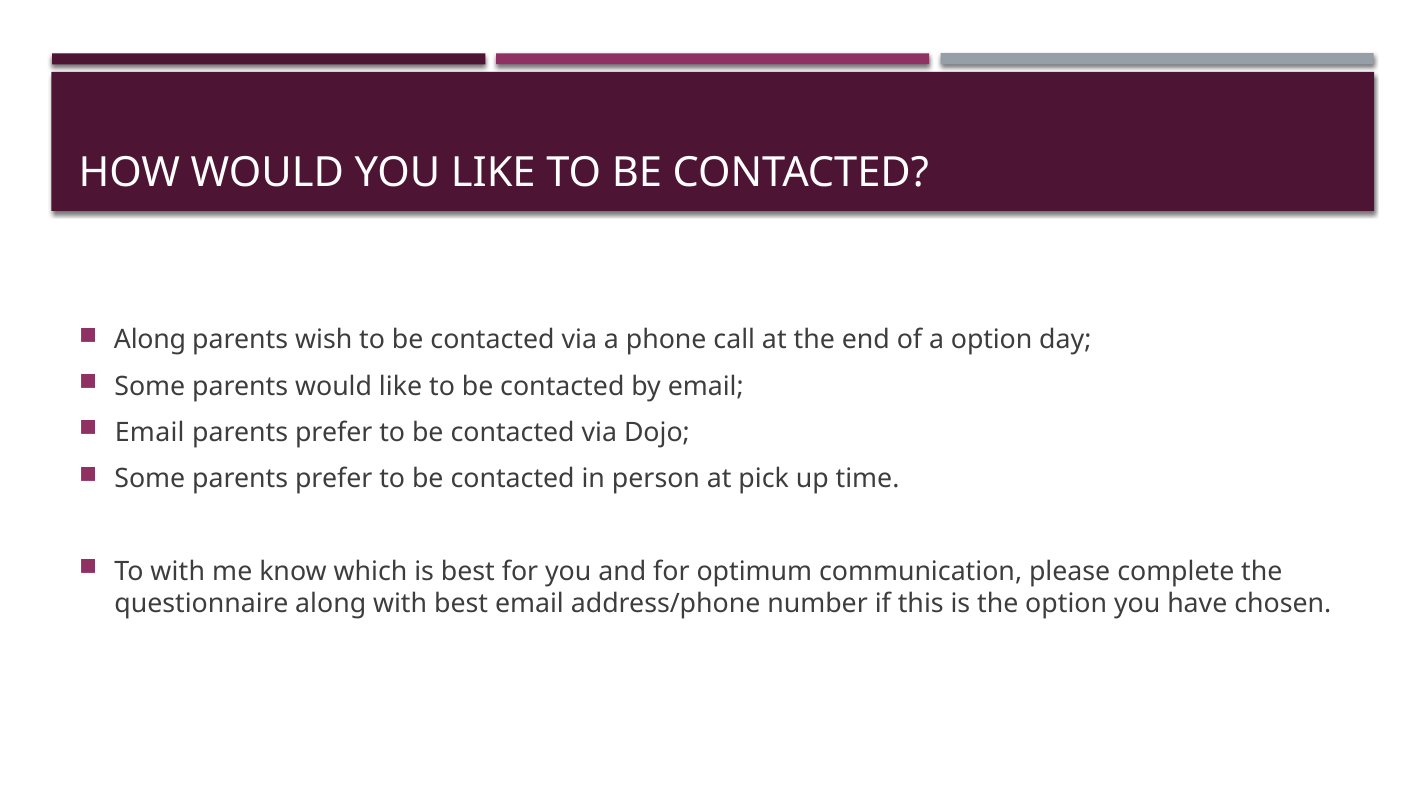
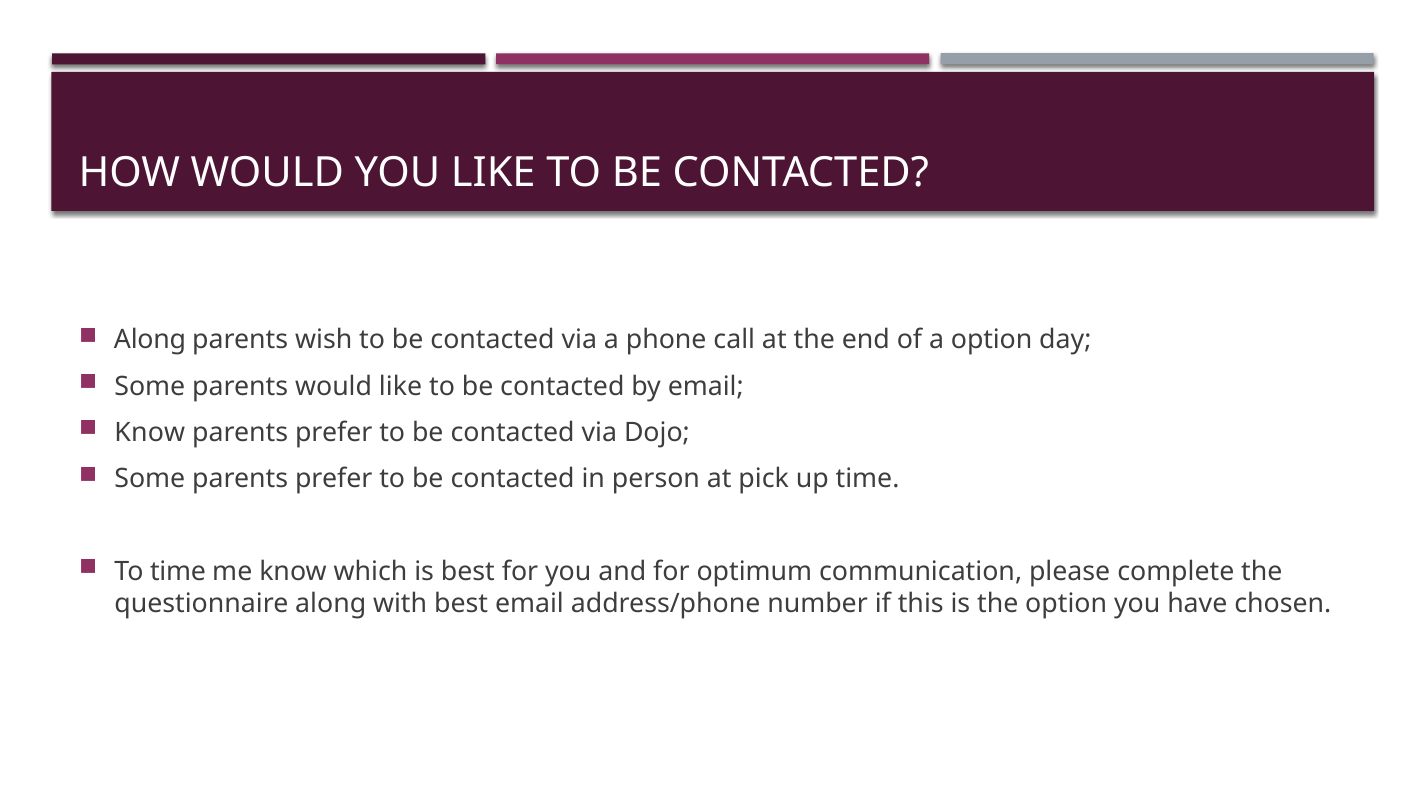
Email at (150, 433): Email -> Know
To with: with -> time
